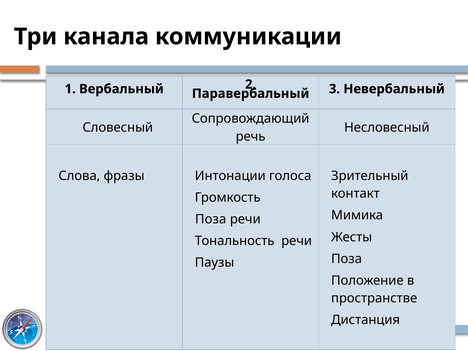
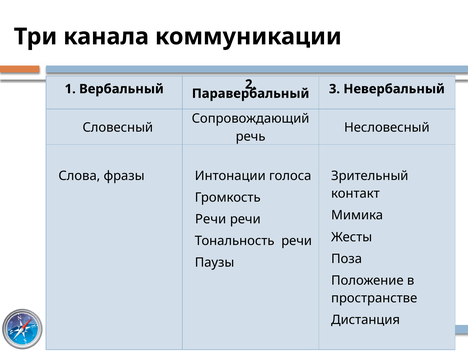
Поза at (211, 219): Поза -> Речи
